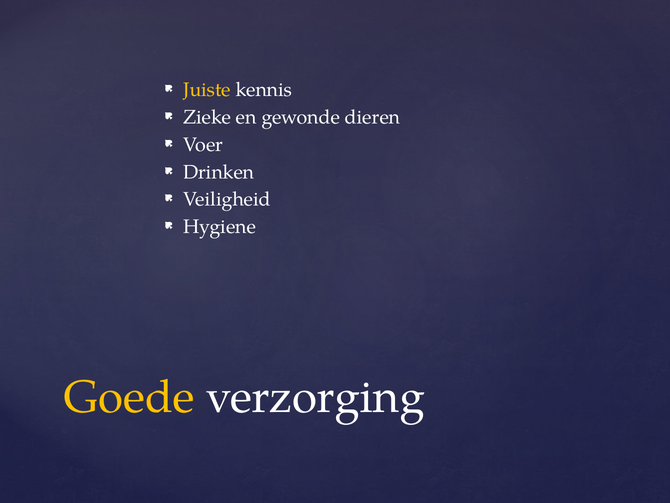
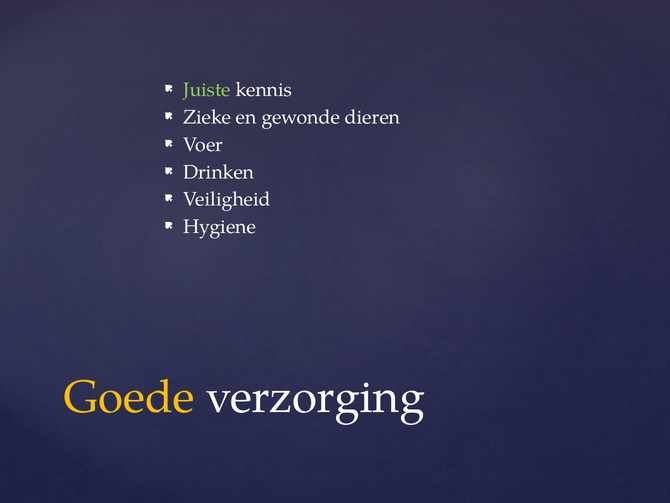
Juiste colour: yellow -> light green
